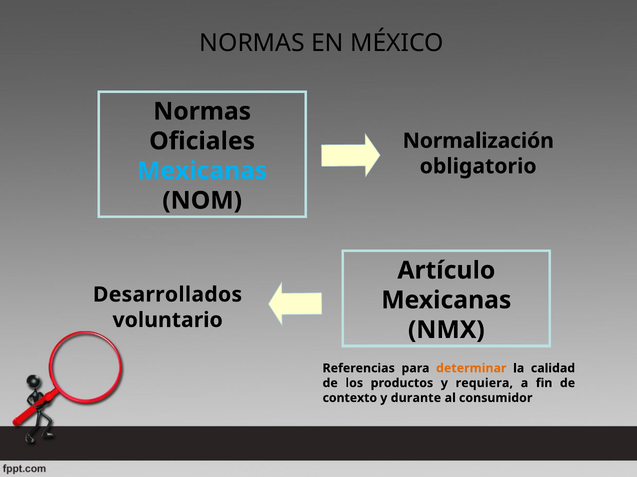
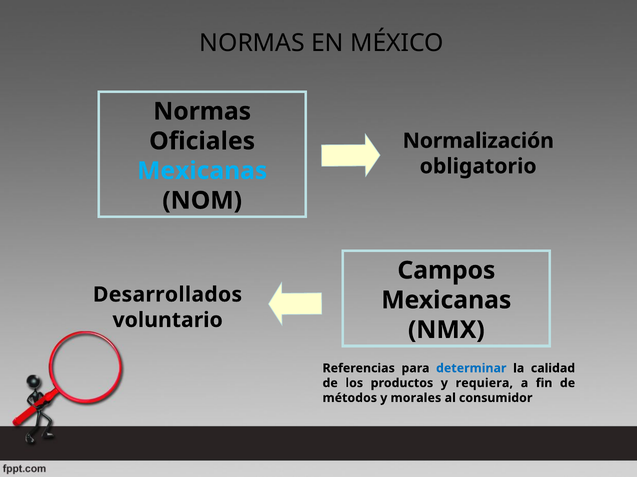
Artículo: Artículo -> Campos
determinar colour: orange -> blue
contexto: contexto -> métodos
durante: durante -> morales
